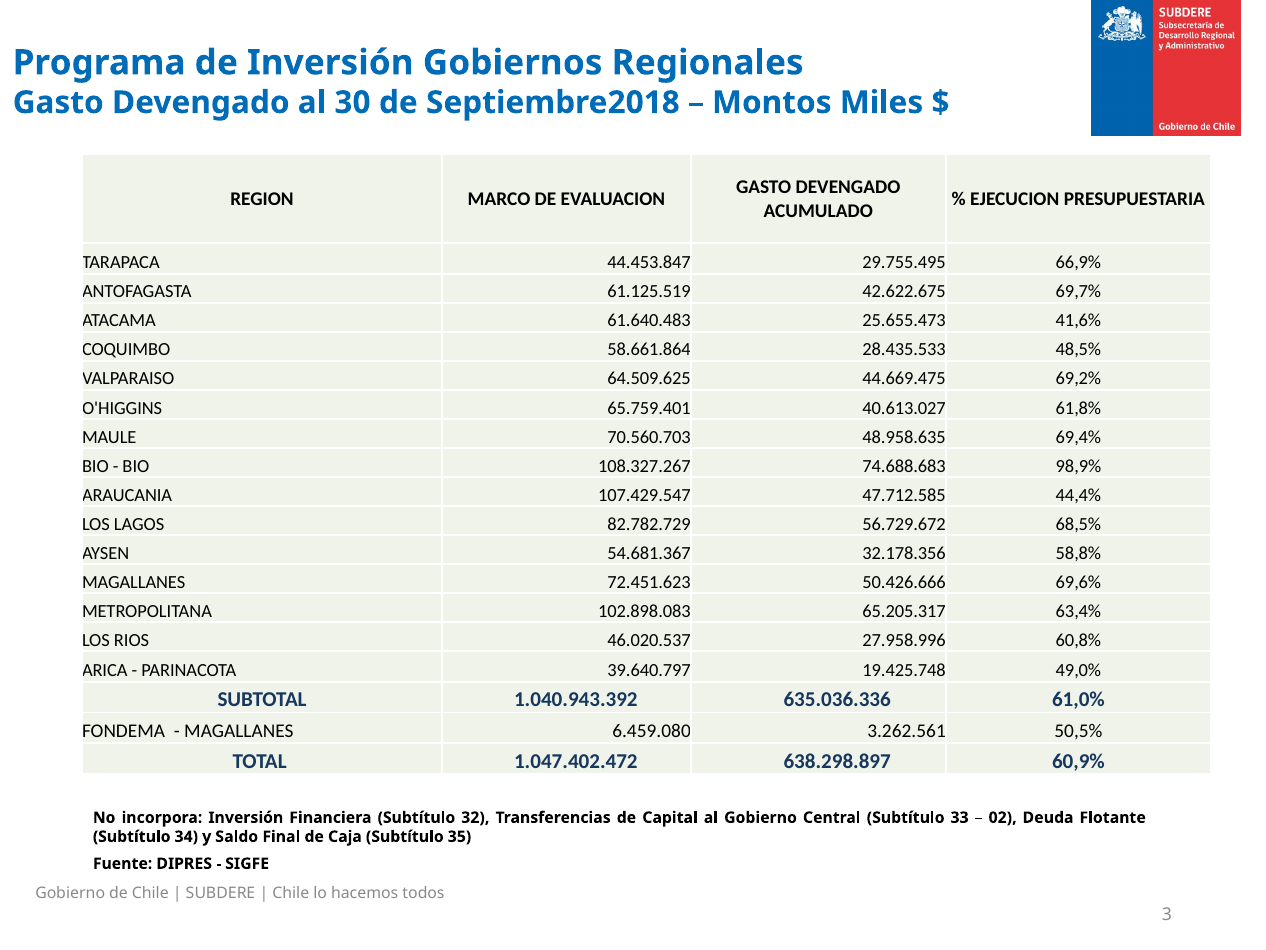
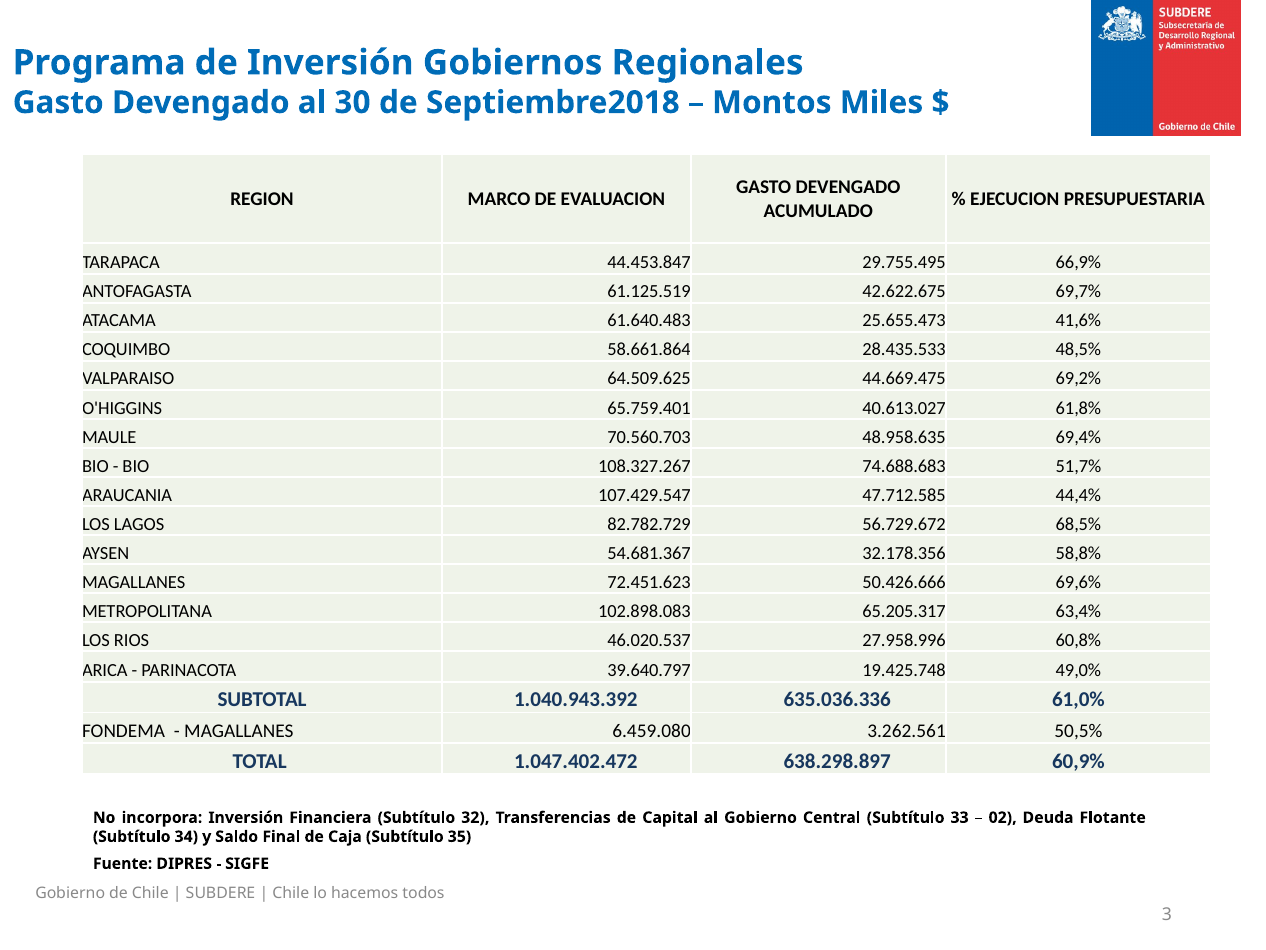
98,9%: 98,9% -> 51,7%
